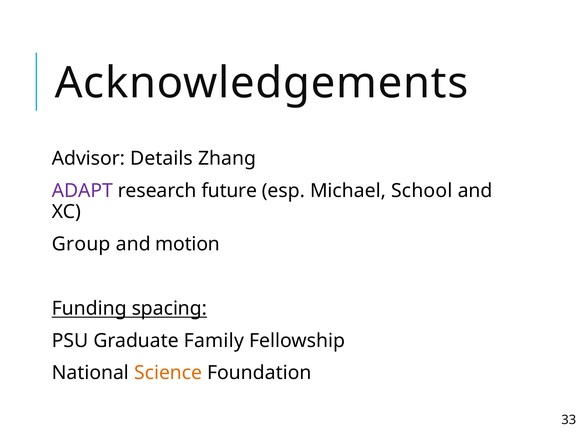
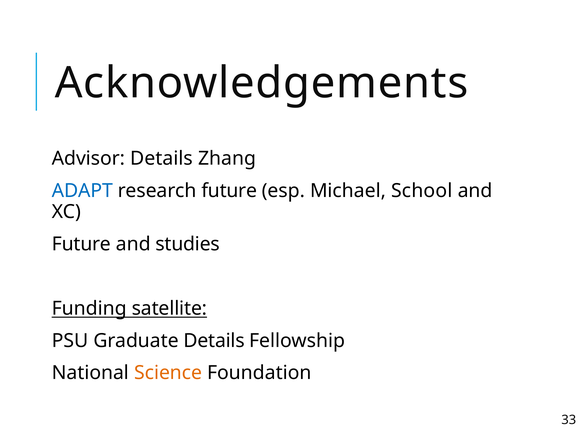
ADAPT colour: purple -> blue
Group at (81, 244): Group -> Future
motion: motion -> studies
spacing: spacing -> satellite
Graduate Family: Family -> Details
